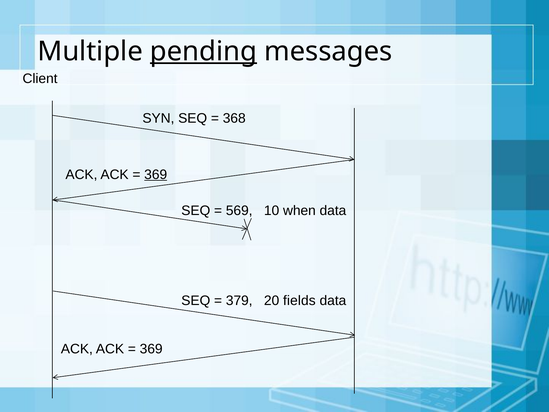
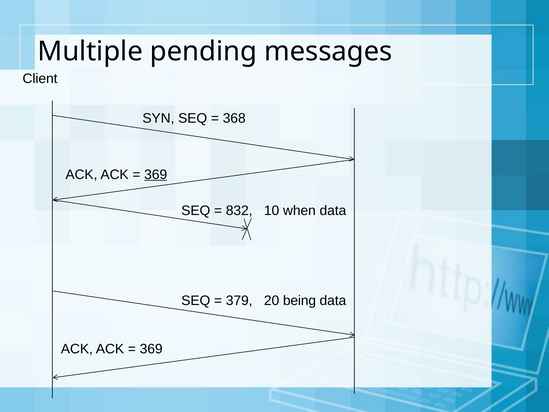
pending underline: present -> none
569: 569 -> 832
fields: fields -> being
